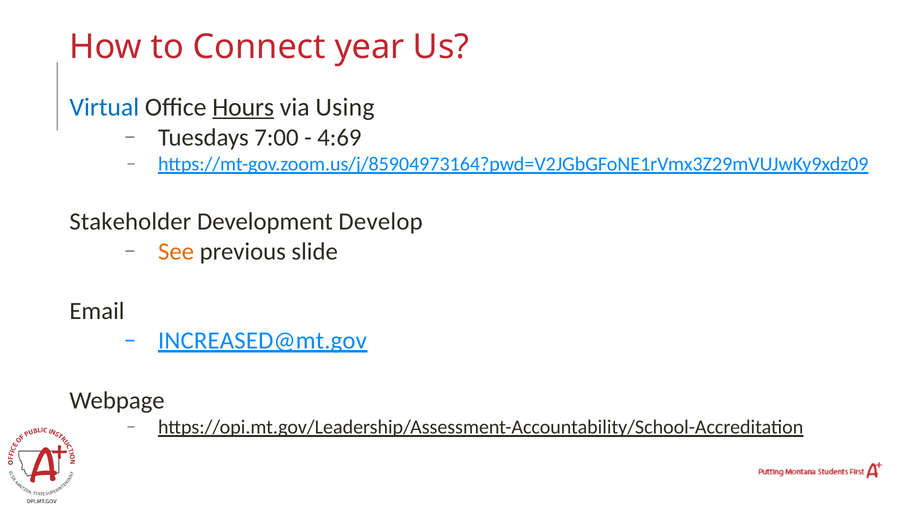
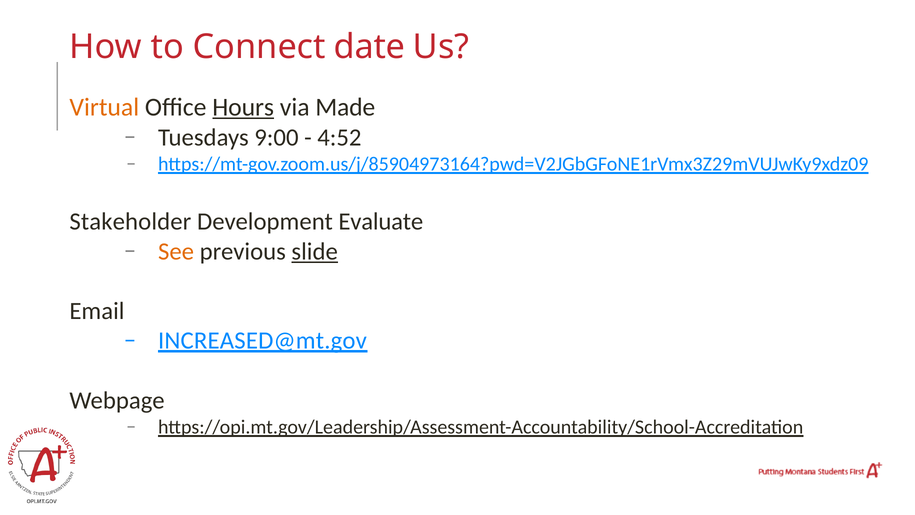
year: year -> date
Virtual colour: blue -> orange
Using: Using -> Made
7:00: 7:00 -> 9:00
4:69: 4:69 -> 4:52
Develop: Develop -> Evaluate
slide underline: none -> present
